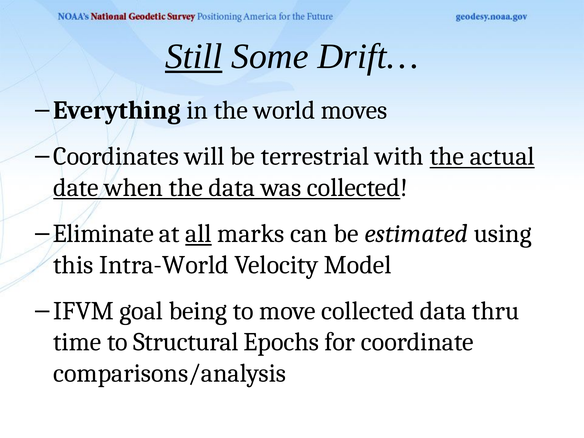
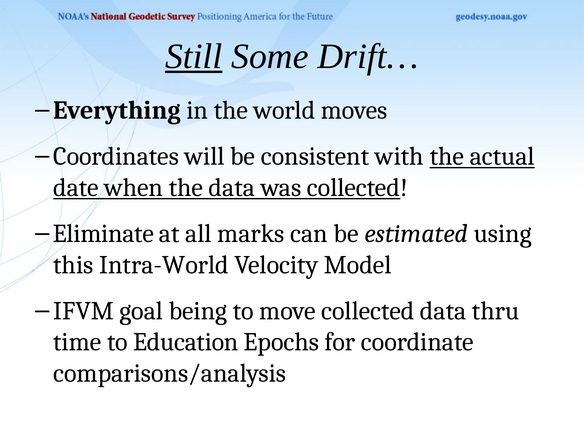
terrestrial: terrestrial -> consistent
all underline: present -> none
Structural: Structural -> Education
